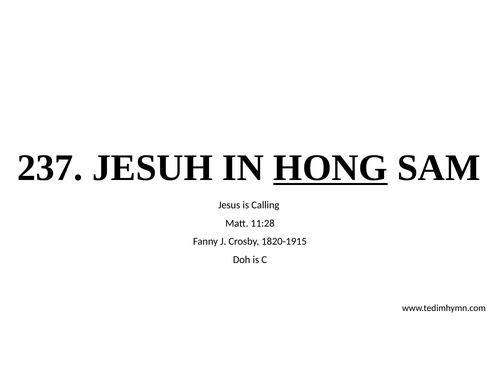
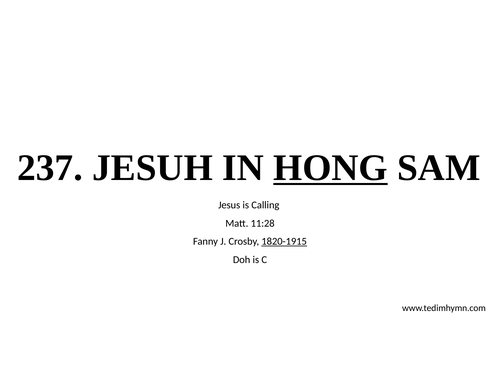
1820-1915 underline: none -> present
